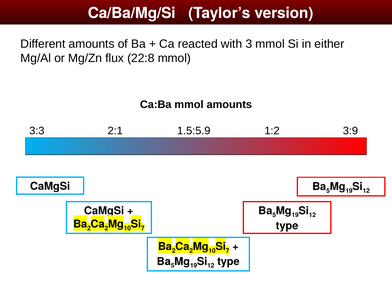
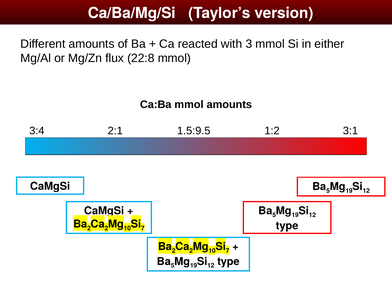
3:3: 3:3 -> 3:4
1.5:5.9: 1.5:5.9 -> 1.5:9.5
3:9: 3:9 -> 3:1
